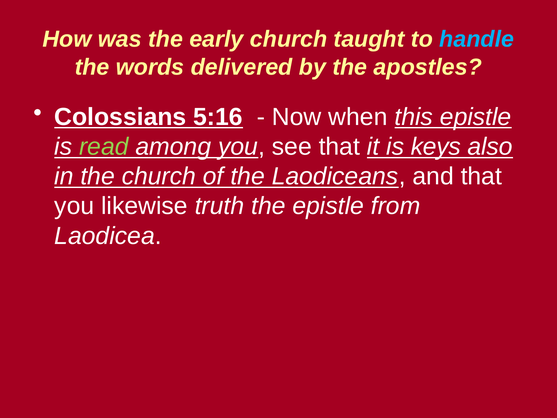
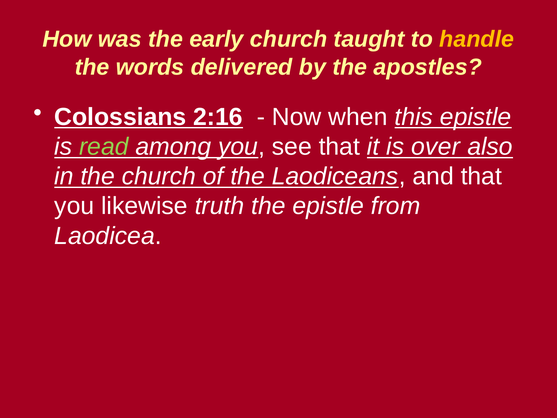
handle colour: light blue -> yellow
5:16: 5:16 -> 2:16
keys: keys -> over
